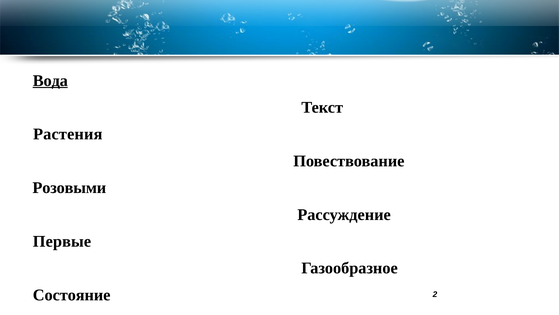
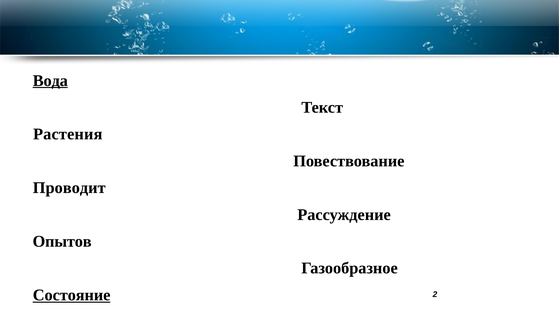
Розовыми: Розовыми -> Проводит
Первые: Первые -> Опытов
Состояние underline: none -> present
